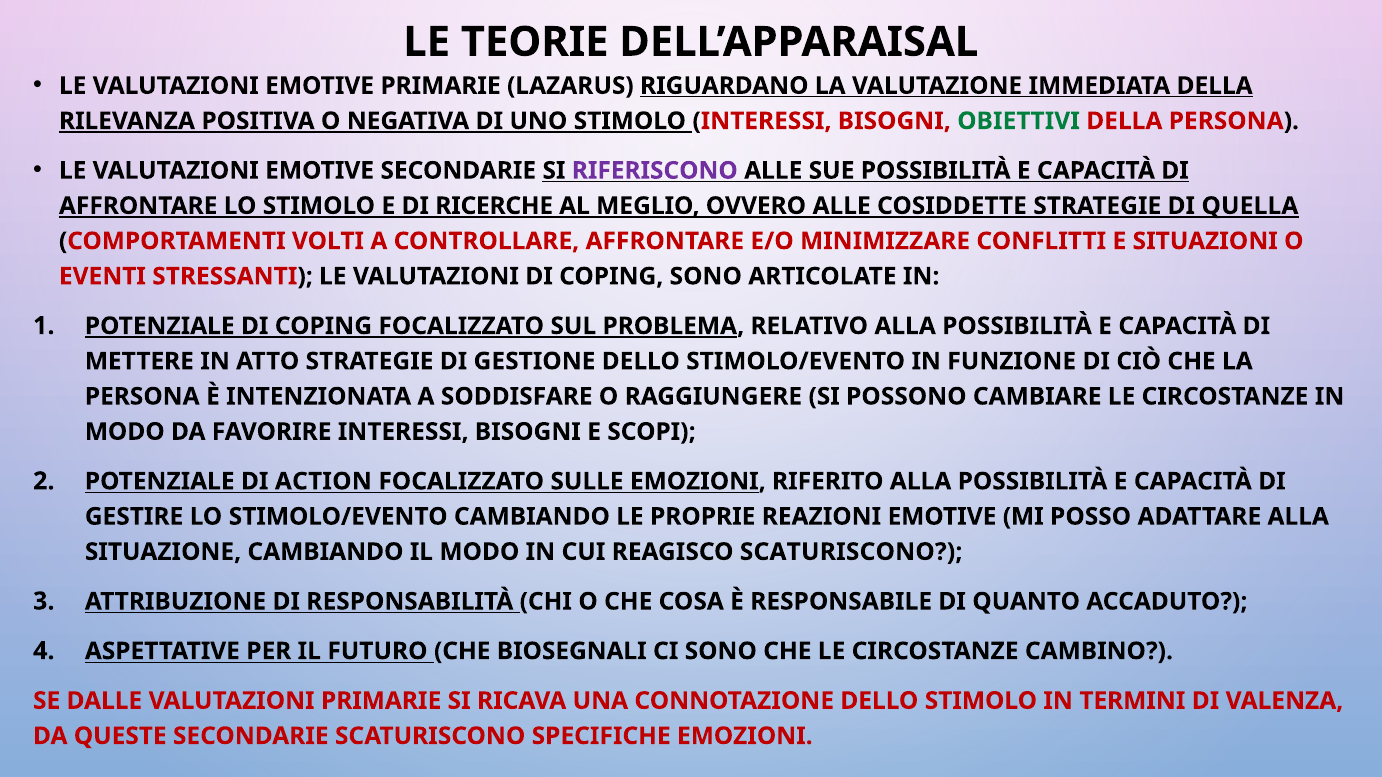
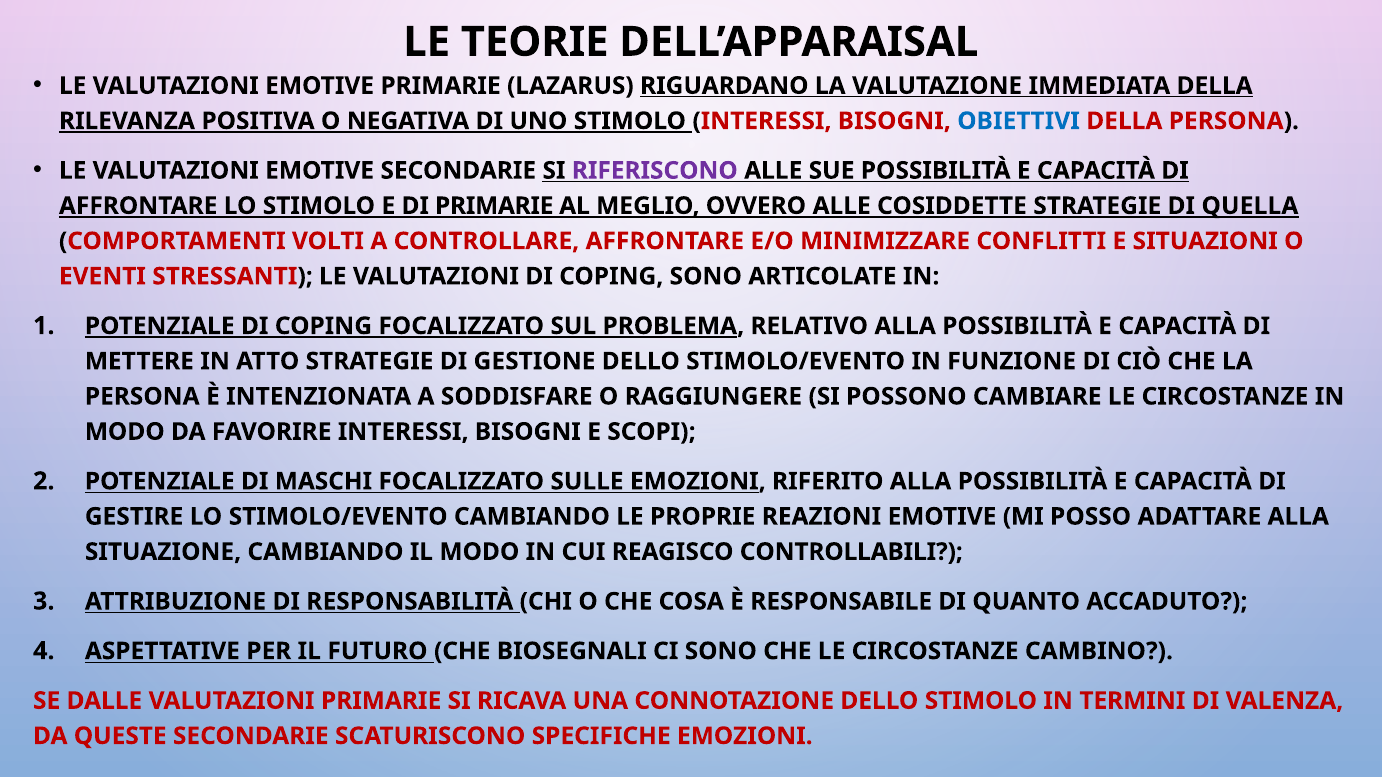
OBIETTIVI colour: green -> blue
DI RICERCHE: RICERCHE -> PRIMARIE
ACTION: ACTION -> MASCHI
REAGISCO SCATURISCONO: SCATURISCONO -> CONTROLLABILI
